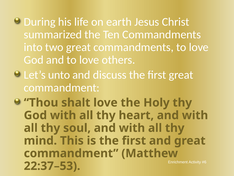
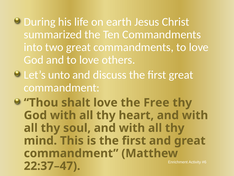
Holy: Holy -> Free
22:37–53: 22:37–53 -> 22:37–47
